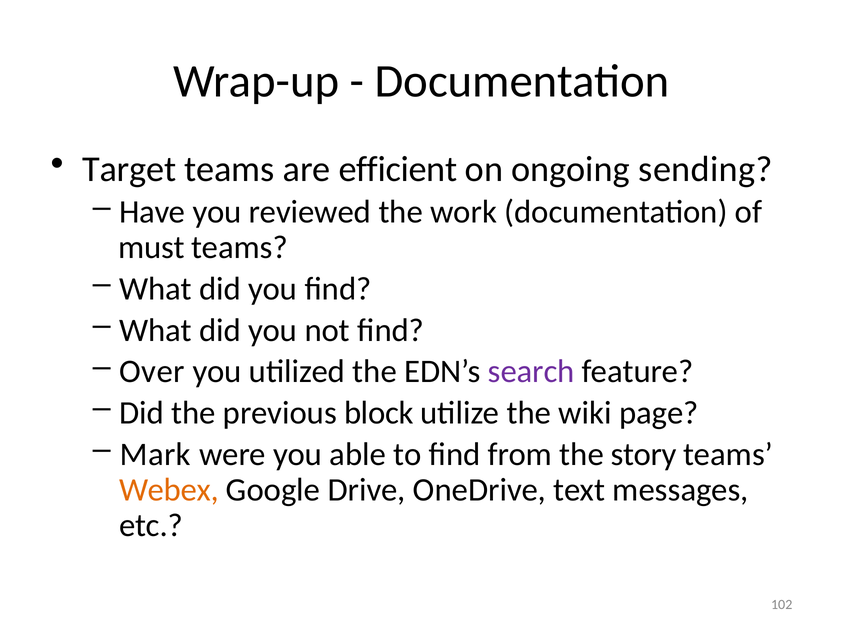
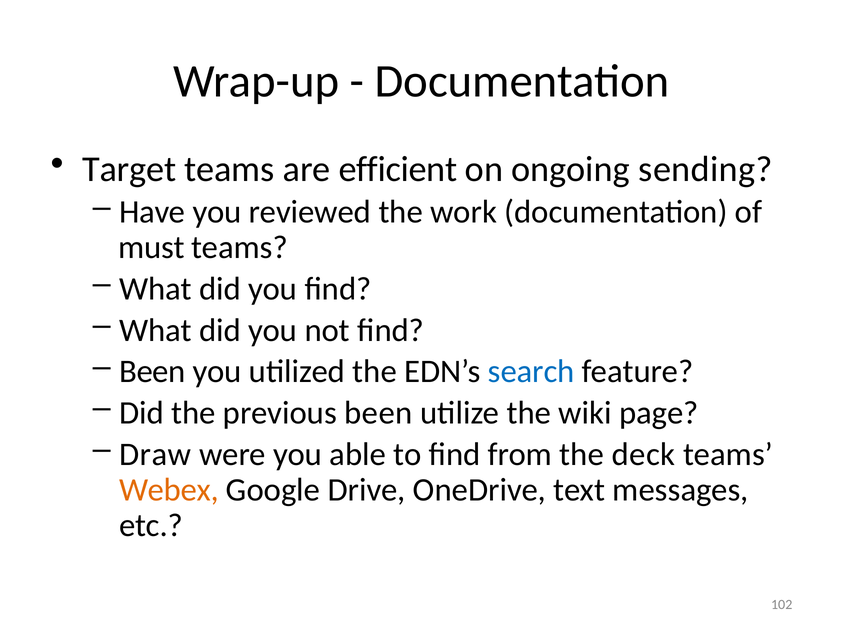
Over at (152, 371): Over -> Been
search colour: purple -> blue
previous block: block -> been
Mark: Mark -> Draw
story: story -> deck
